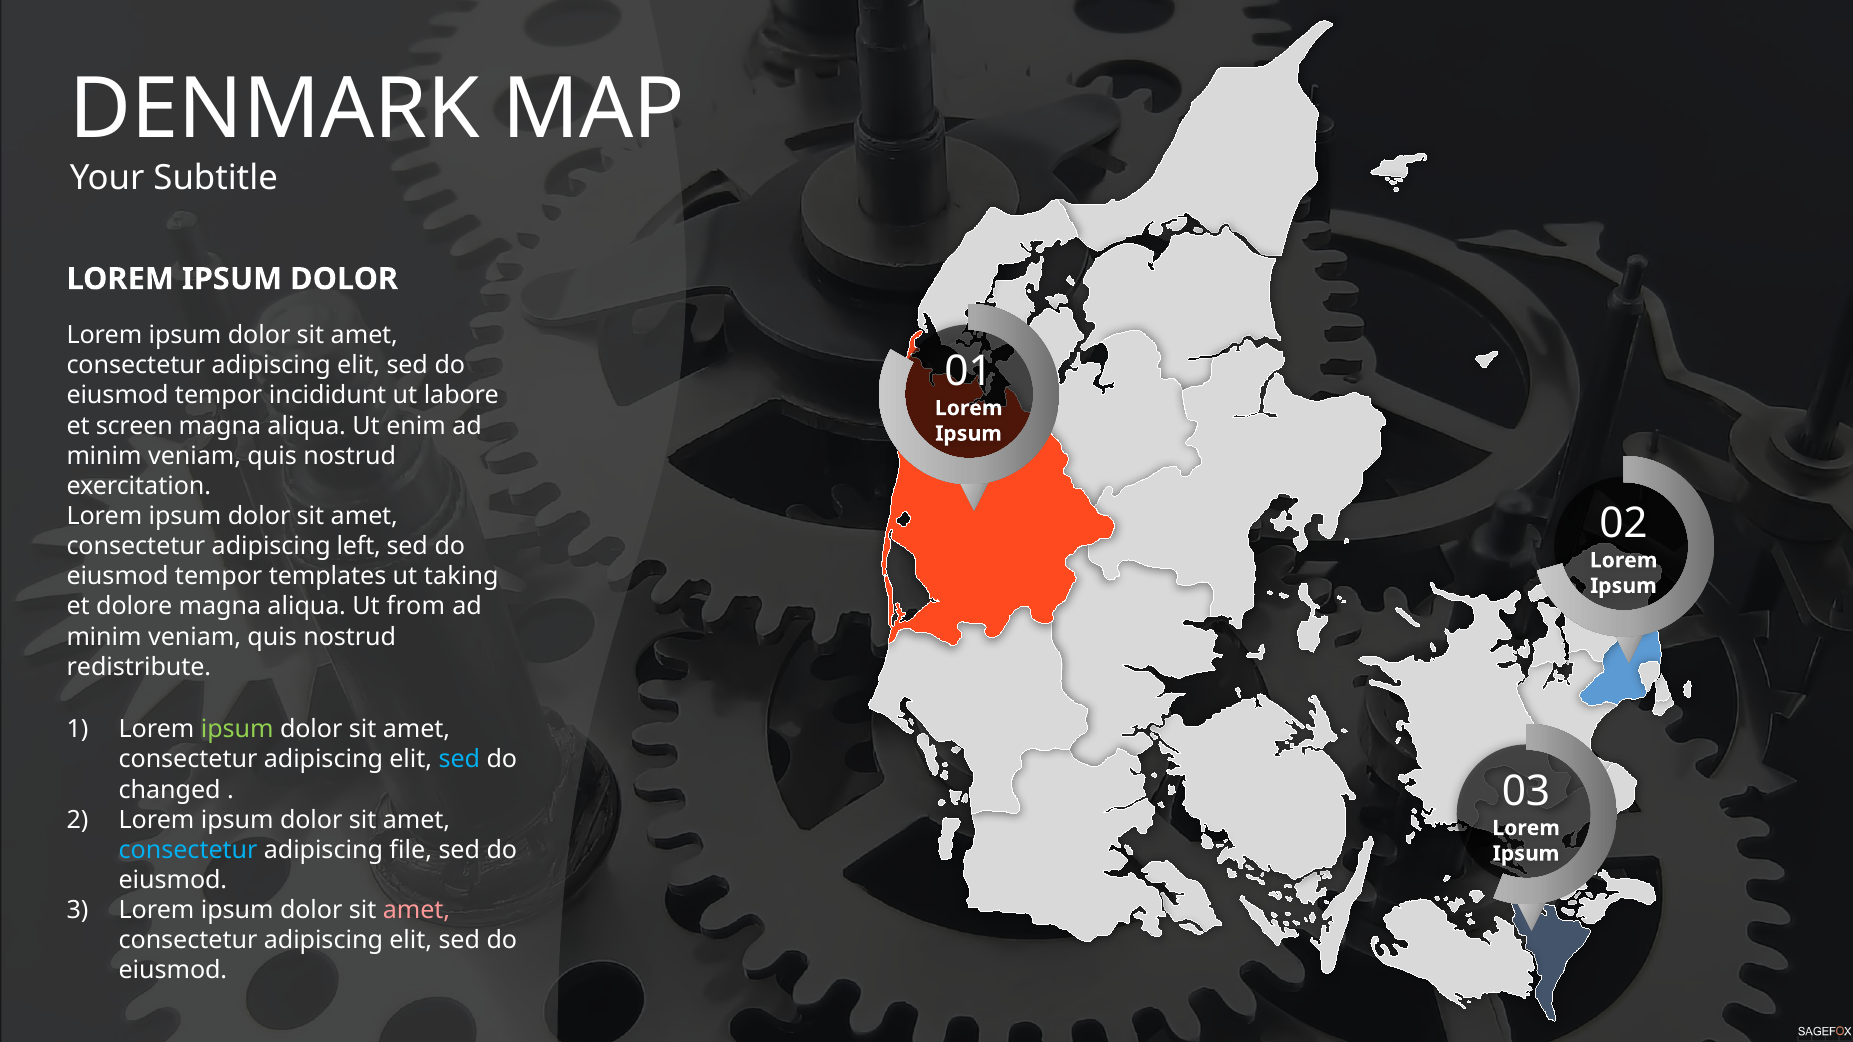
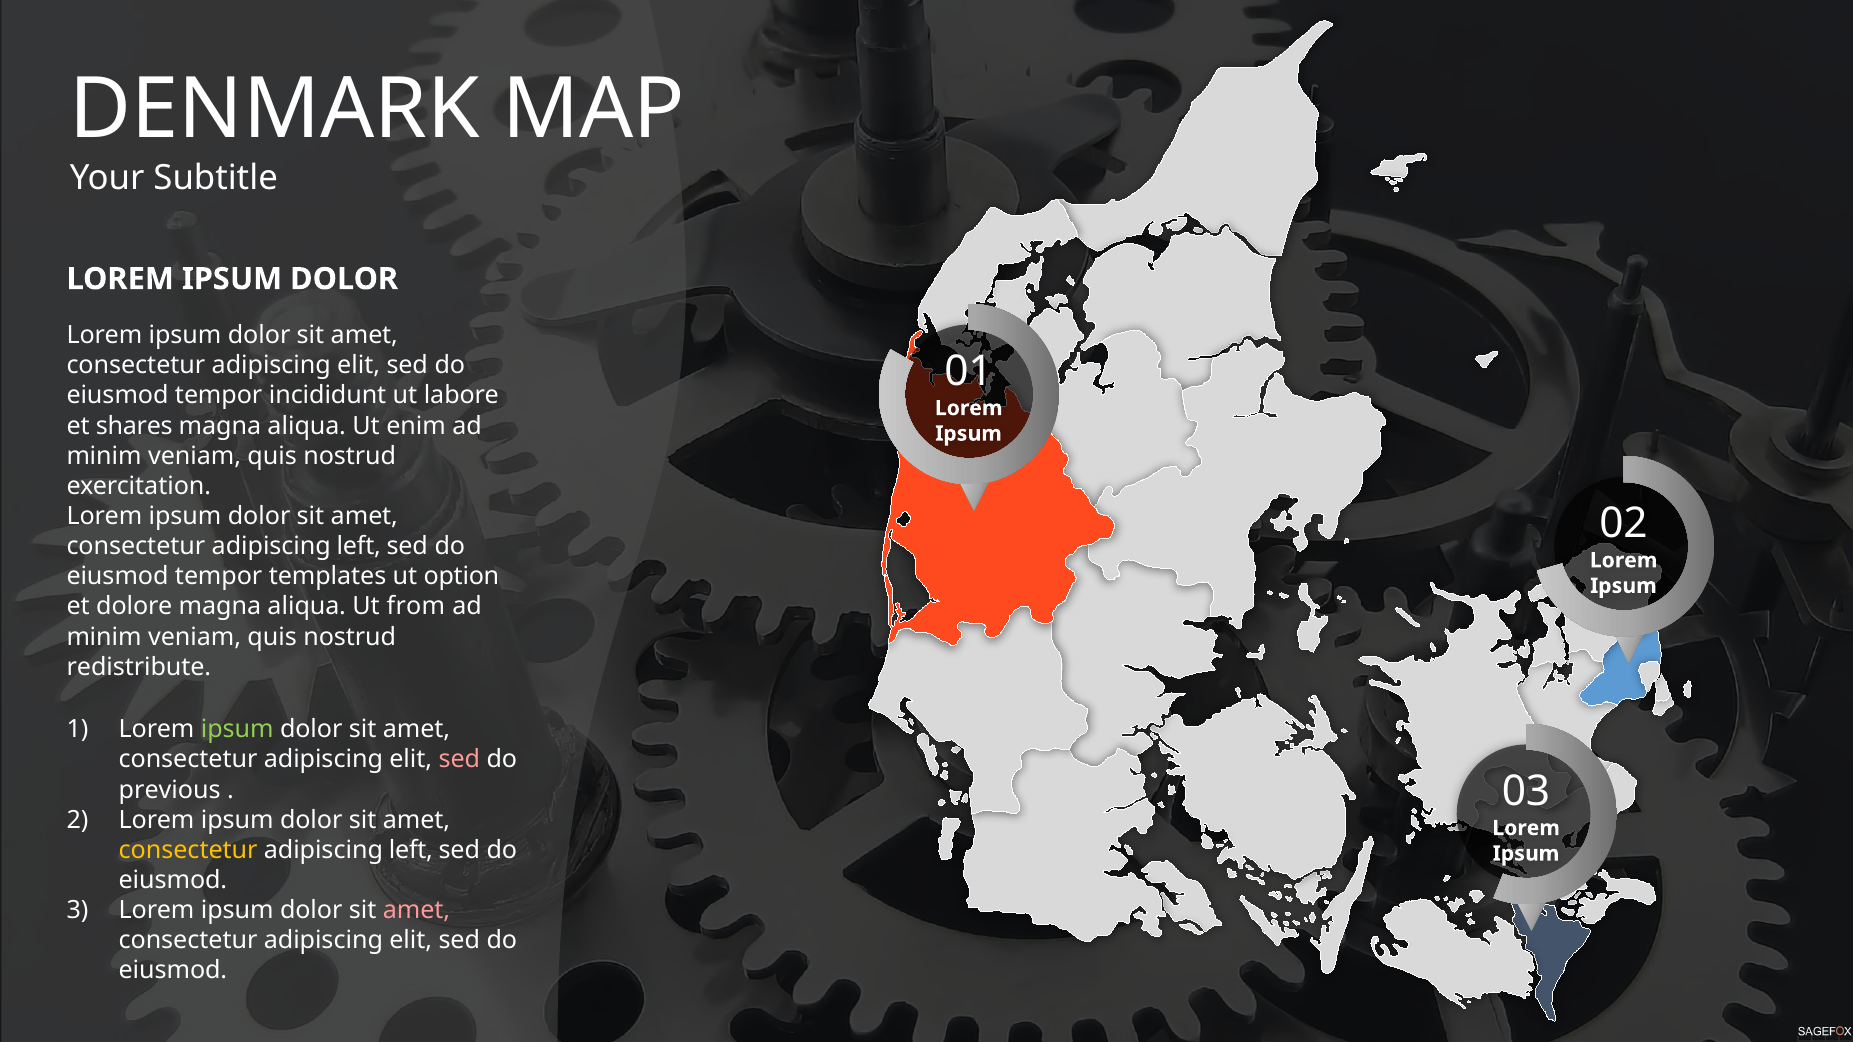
screen: screen -> shares
taking: taking -> option
sed at (459, 760) colour: light blue -> pink
changed: changed -> previous
consectetur at (188, 850) colour: light blue -> yellow
file at (411, 850): file -> left
